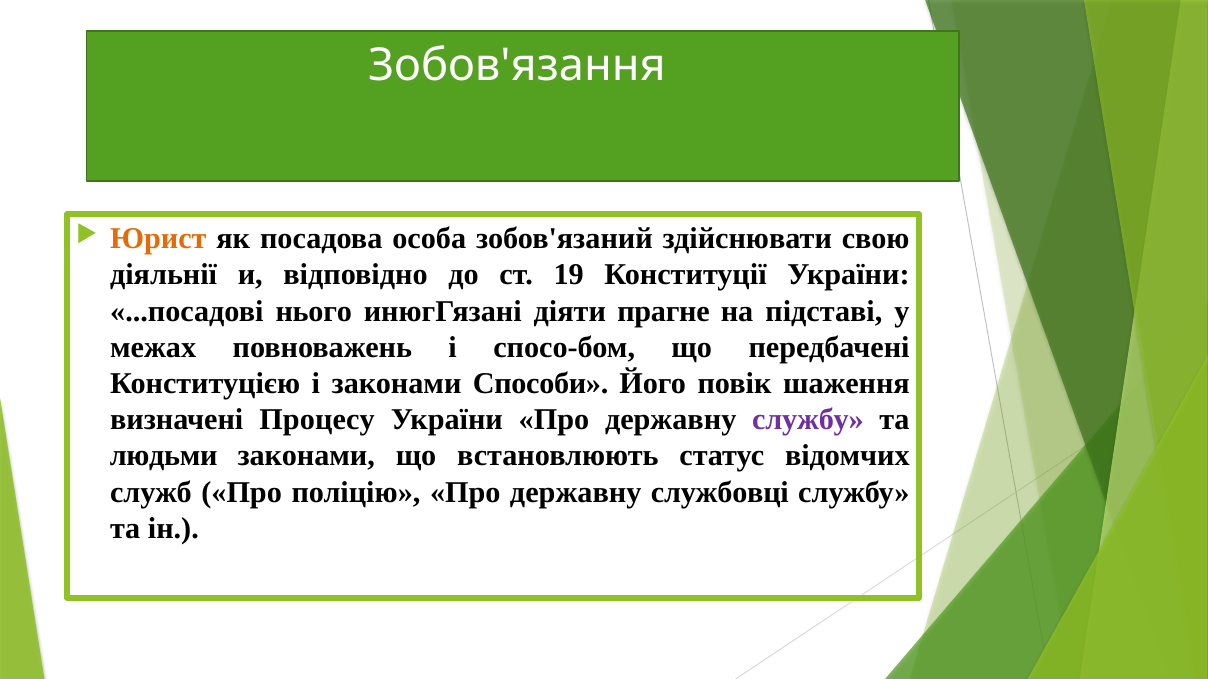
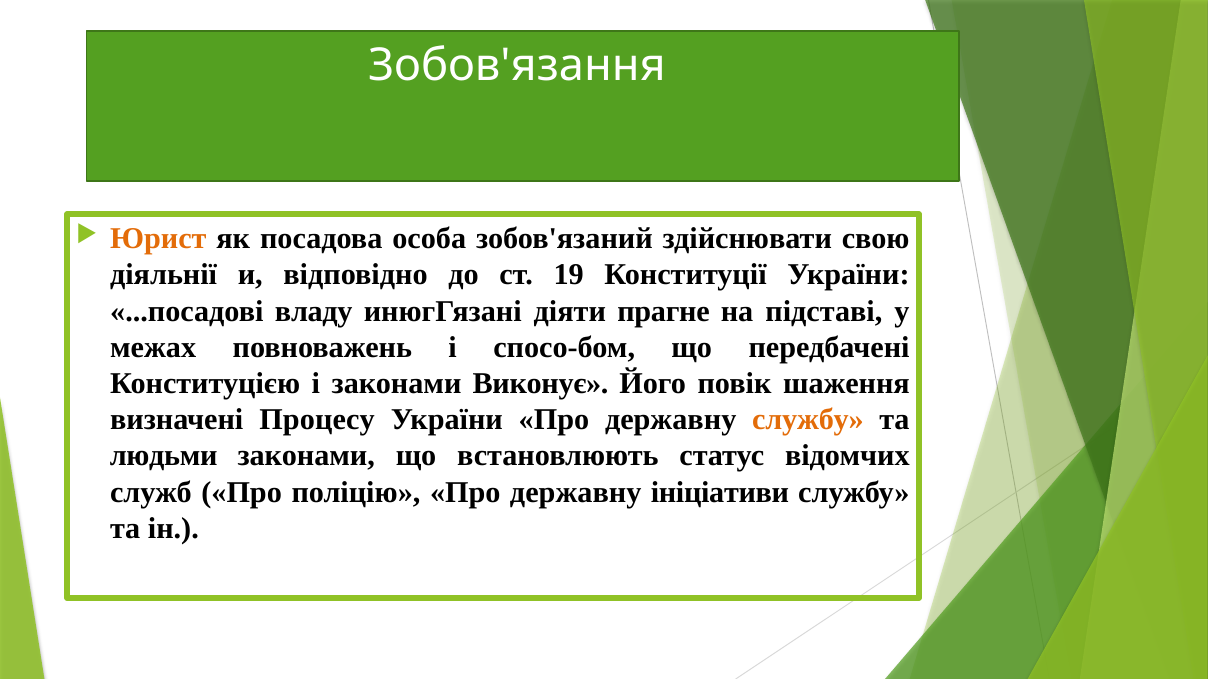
нього: нього -> владу
Способи: Способи -> Виконує
службу at (808, 420) colour: purple -> orange
службовці: службовці -> ініціативи
